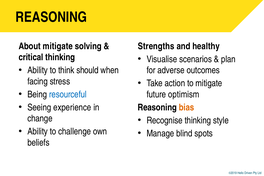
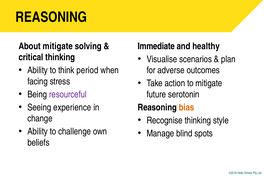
Strengths: Strengths -> Immediate
should: should -> period
resourceful colour: blue -> purple
optimism: optimism -> serotonin
